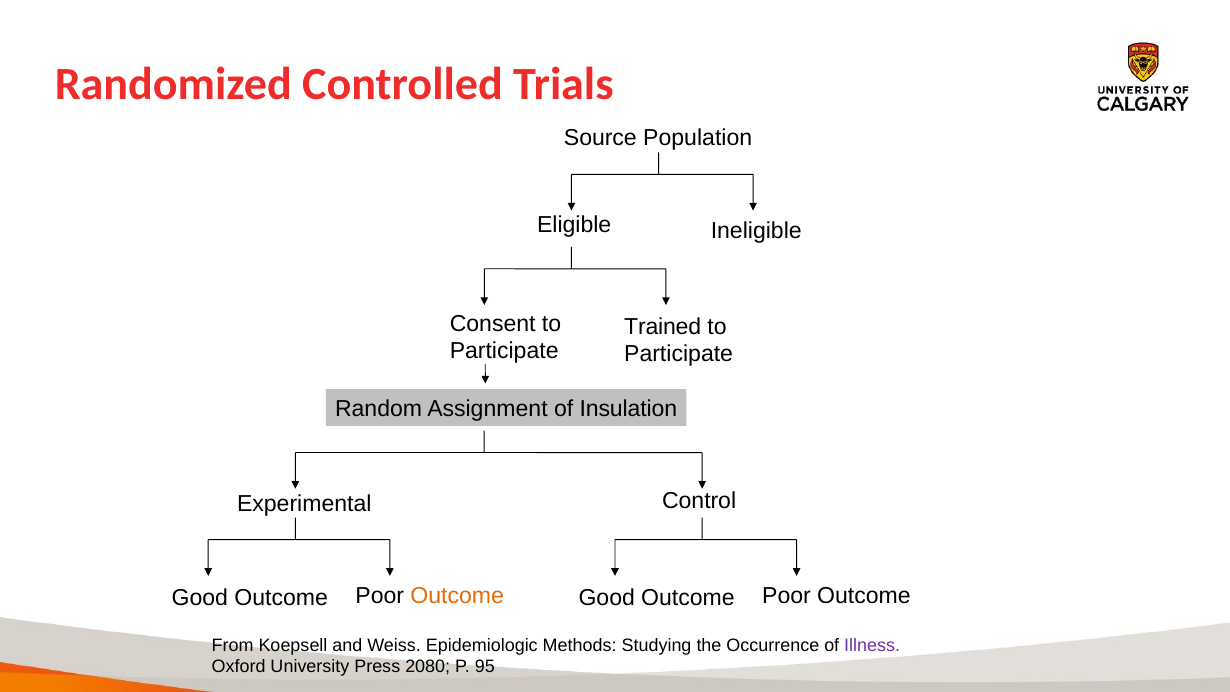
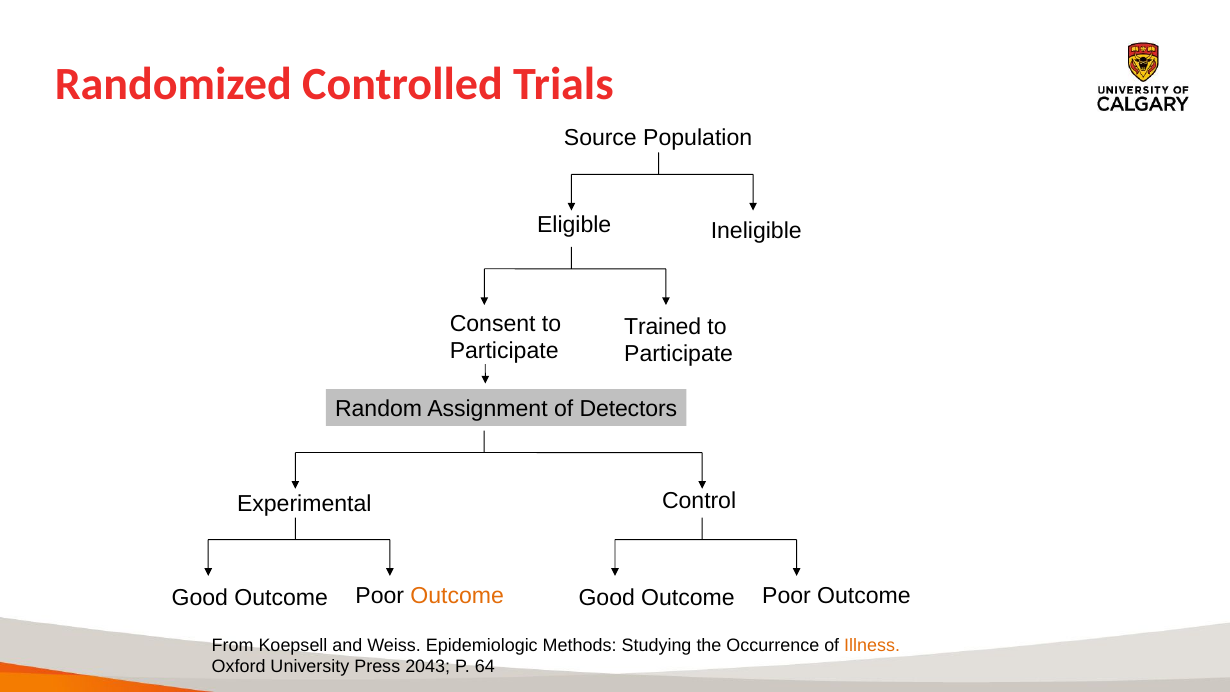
Insulation: Insulation -> Detectors
Illness colour: purple -> orange
2080: 2080 -> 2043
95: 95 -> 64
